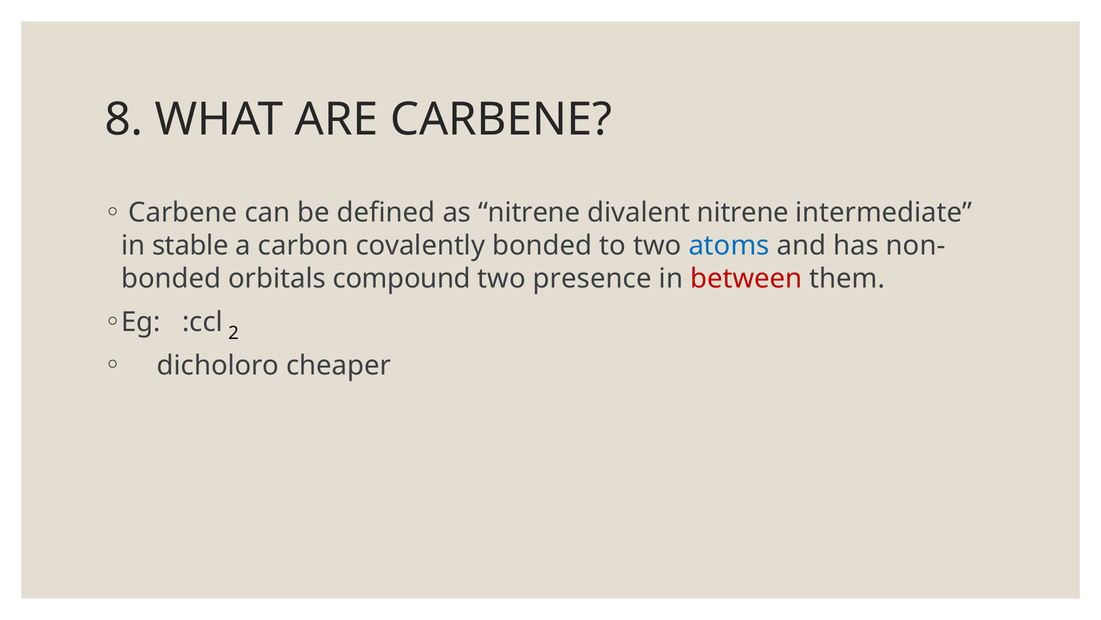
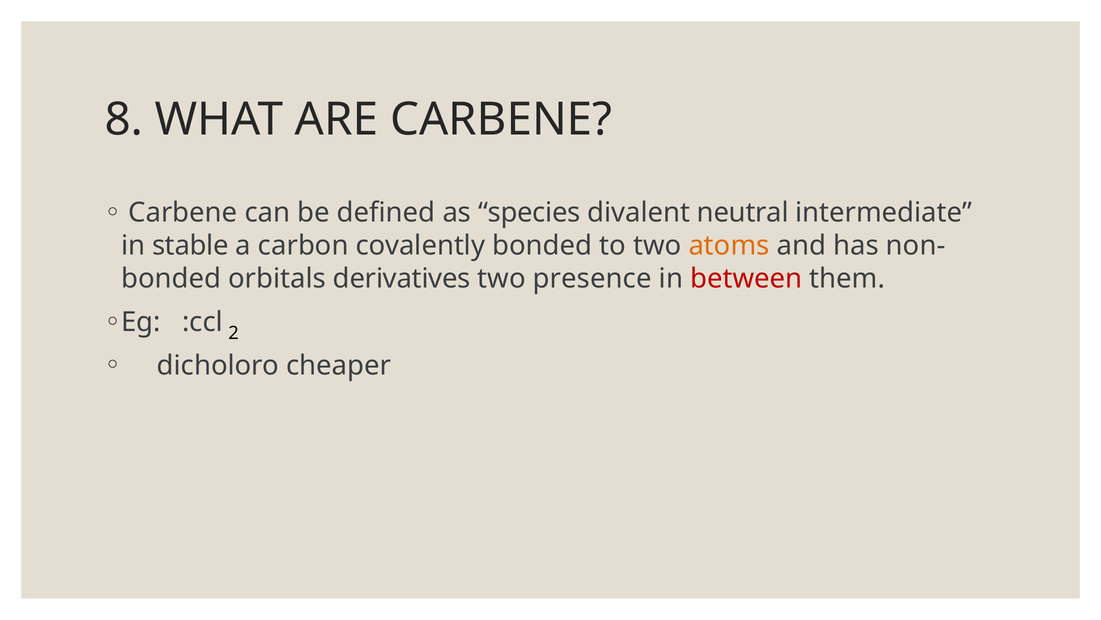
as nitrene: nitrene -> species
divalent nitrene: nitrene -> neutral
atoms colour: blue -> orange
compound: compound -> derivatives
